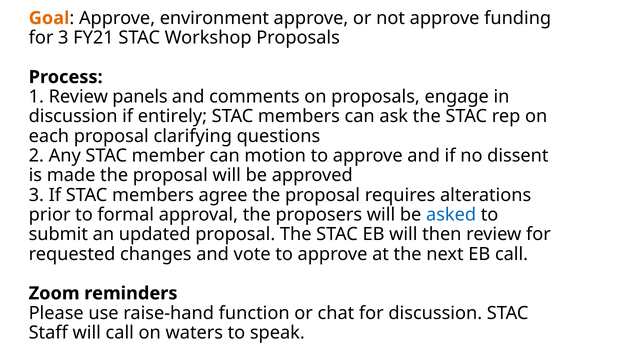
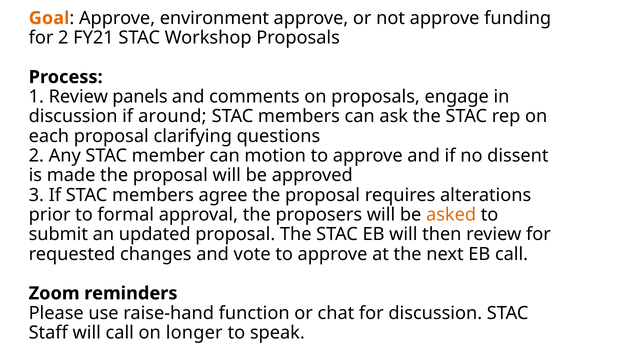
for 3: 3 -> 2
entirely: entirely -> around
asked colour: blue -> orange
waters: waters -> longer
